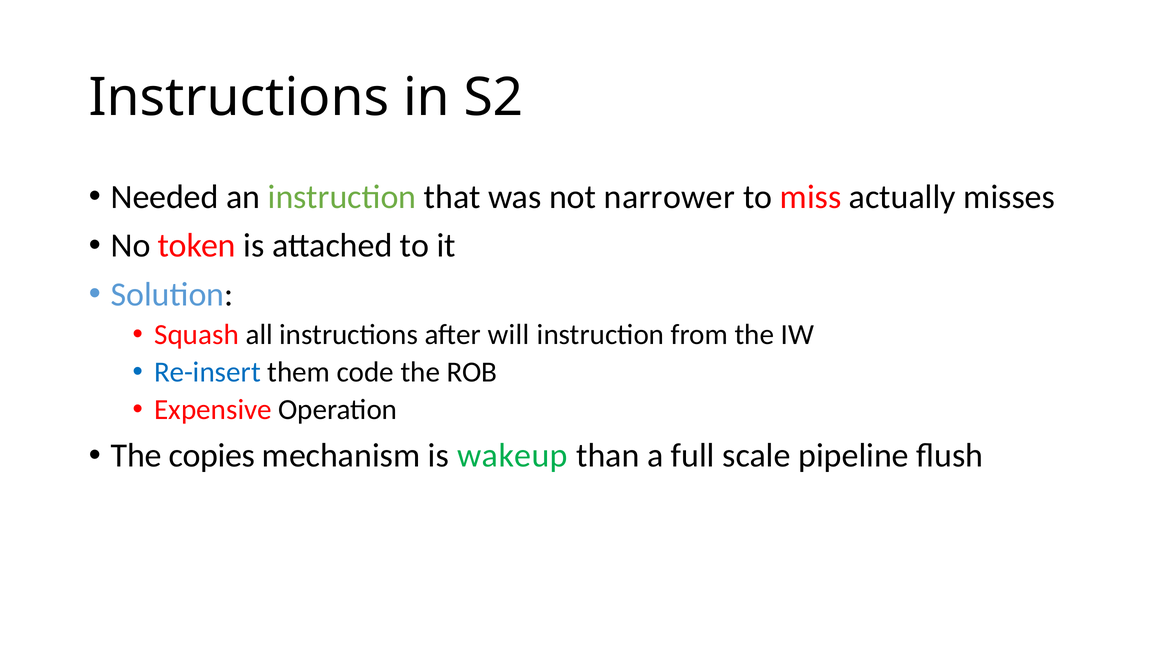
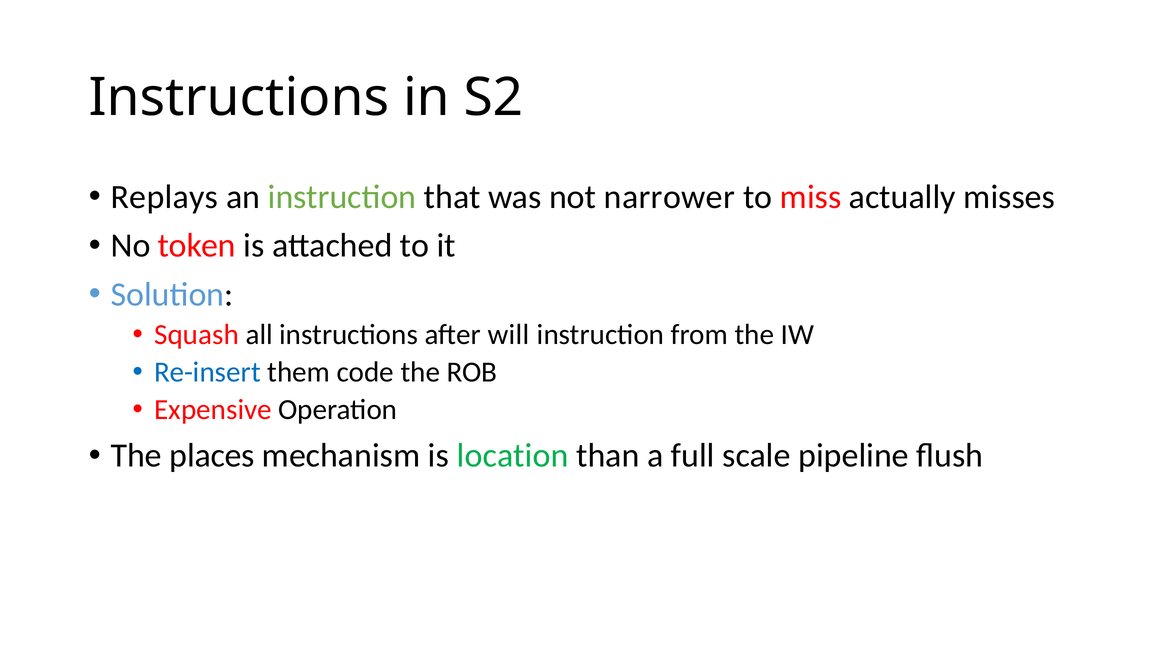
Needed: Needed -> Replays
copies: copies -> places
wakeup: wakeup -> location
